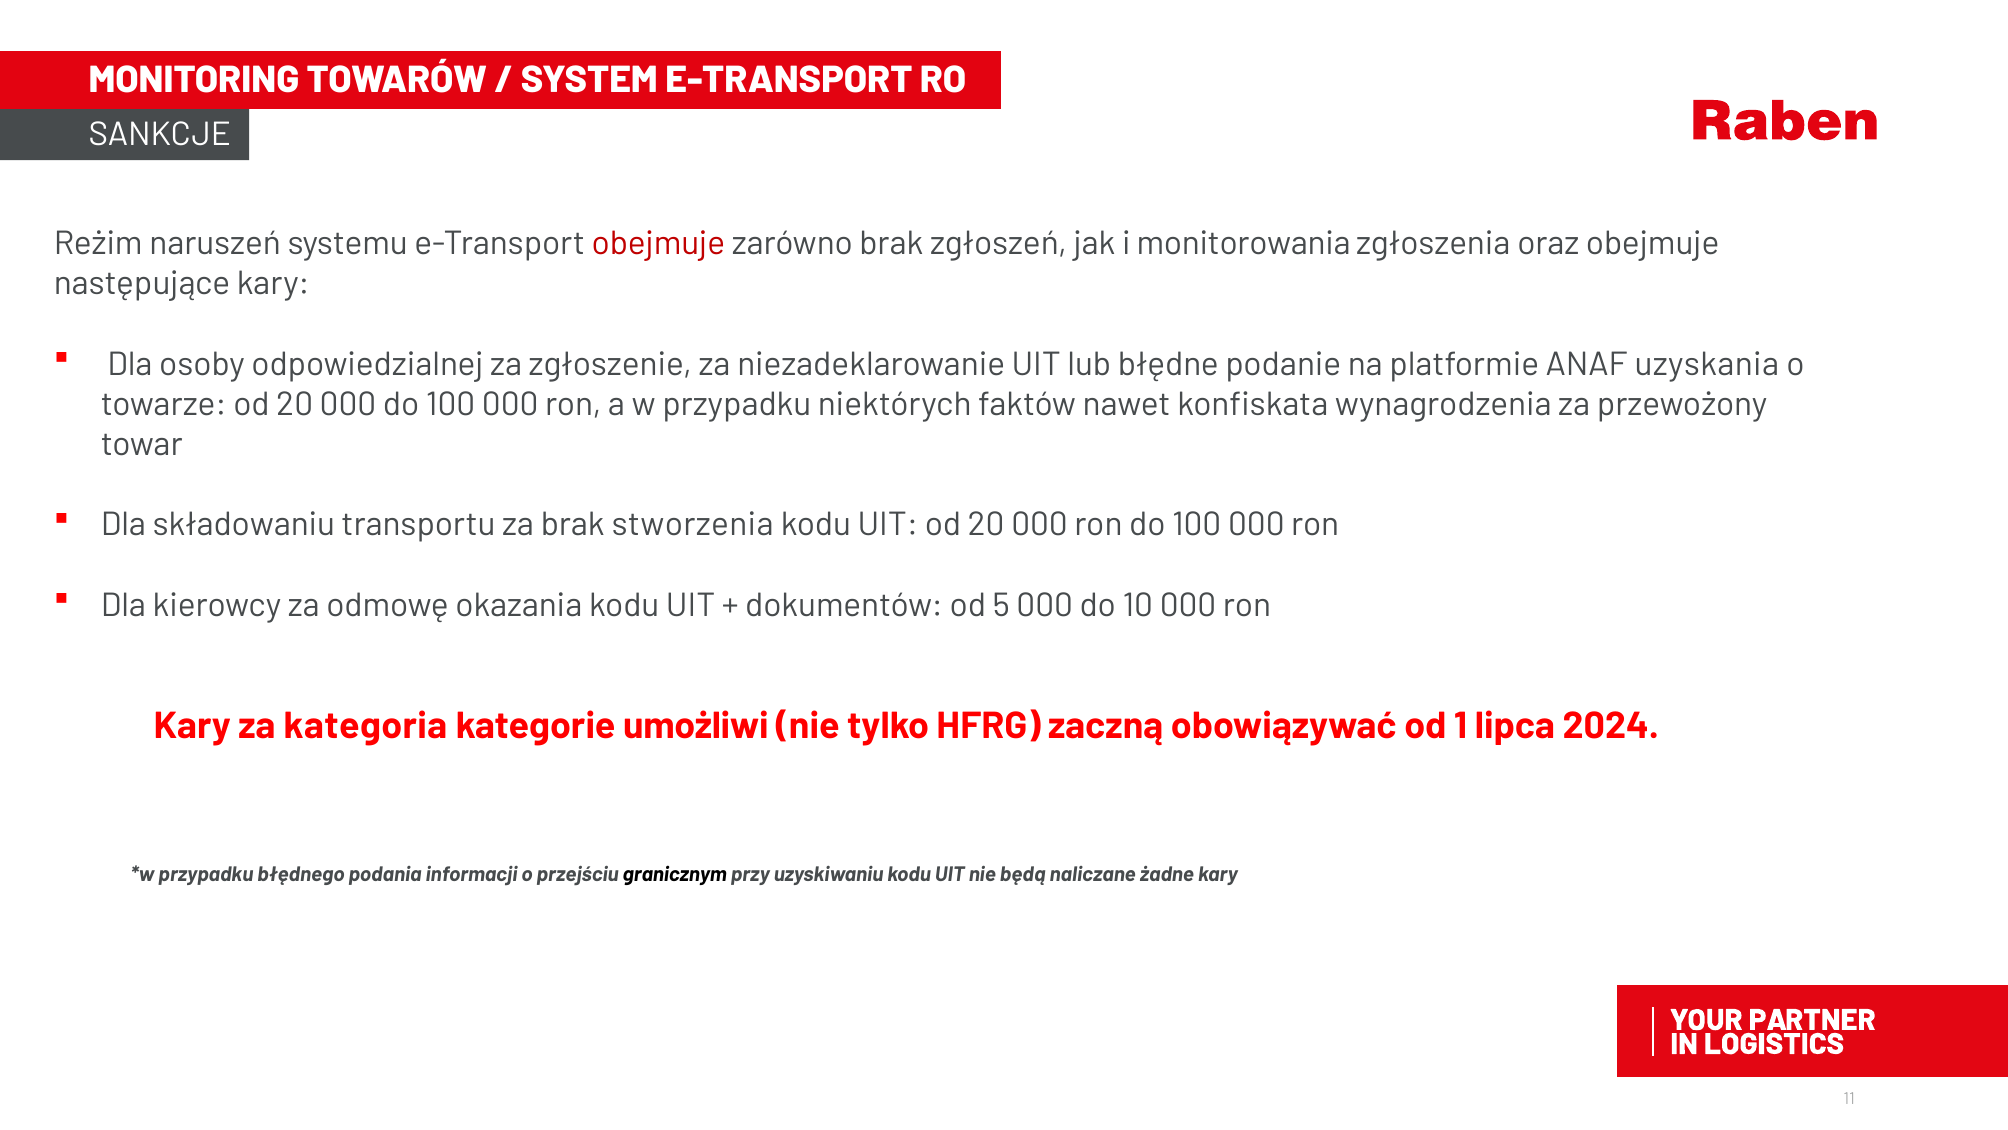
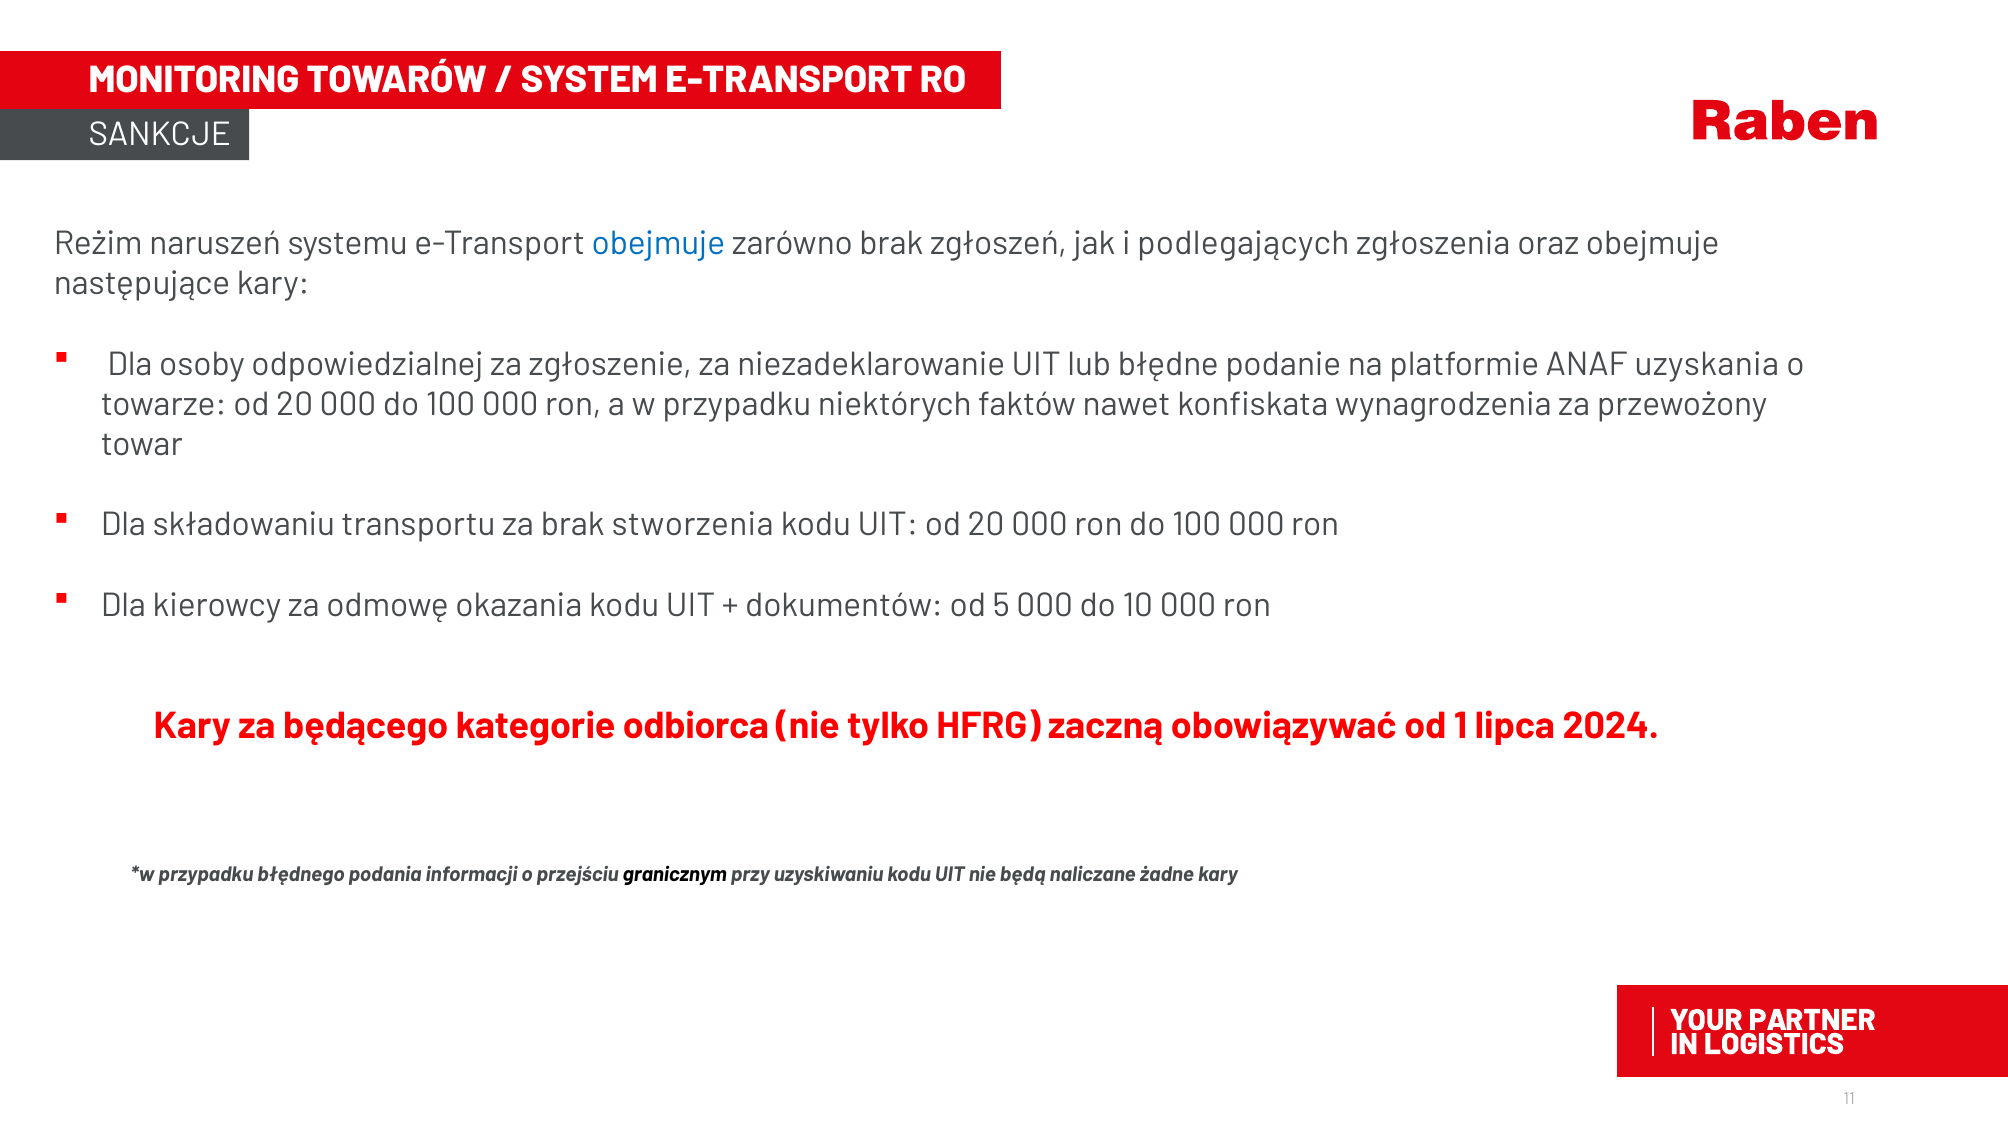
obejmuje at (658, 243) colour: red -> blue
monitorowania: monitorowania -> podlegających
kategoria: kategoria -> będącego
umożliwi: umożliwi -> odbiorca
